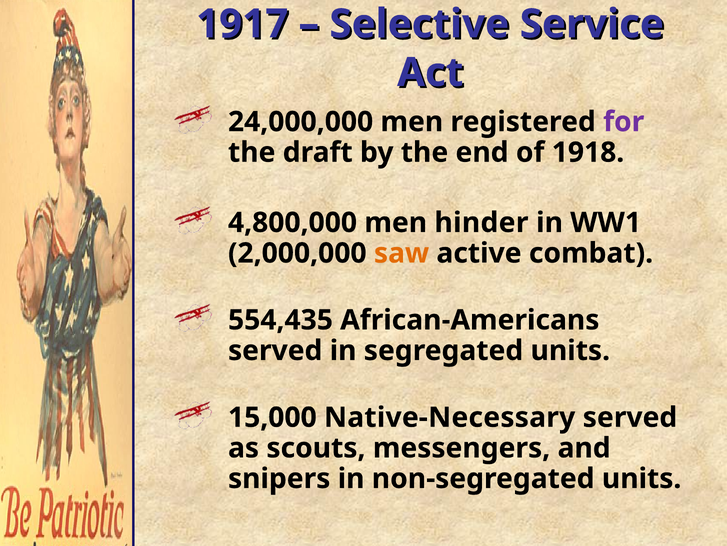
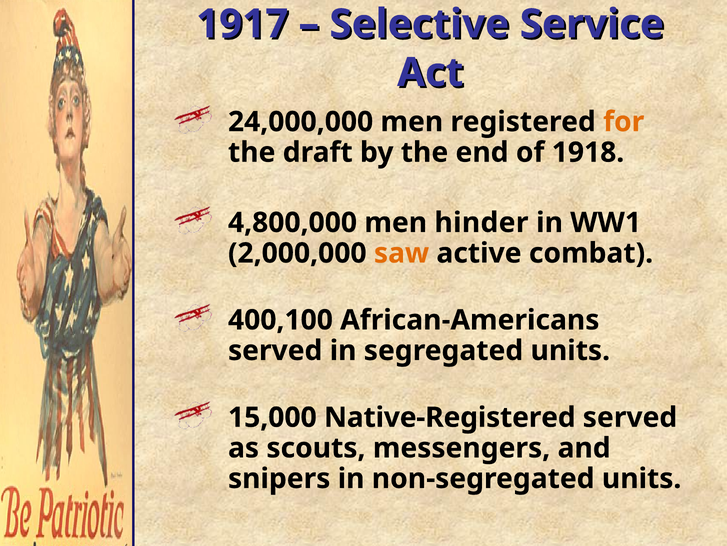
for colour: purple -> orange
554,435: 554,435 -> 400,100
Native-Necessary: Native-Necessary -> Native-Registered
